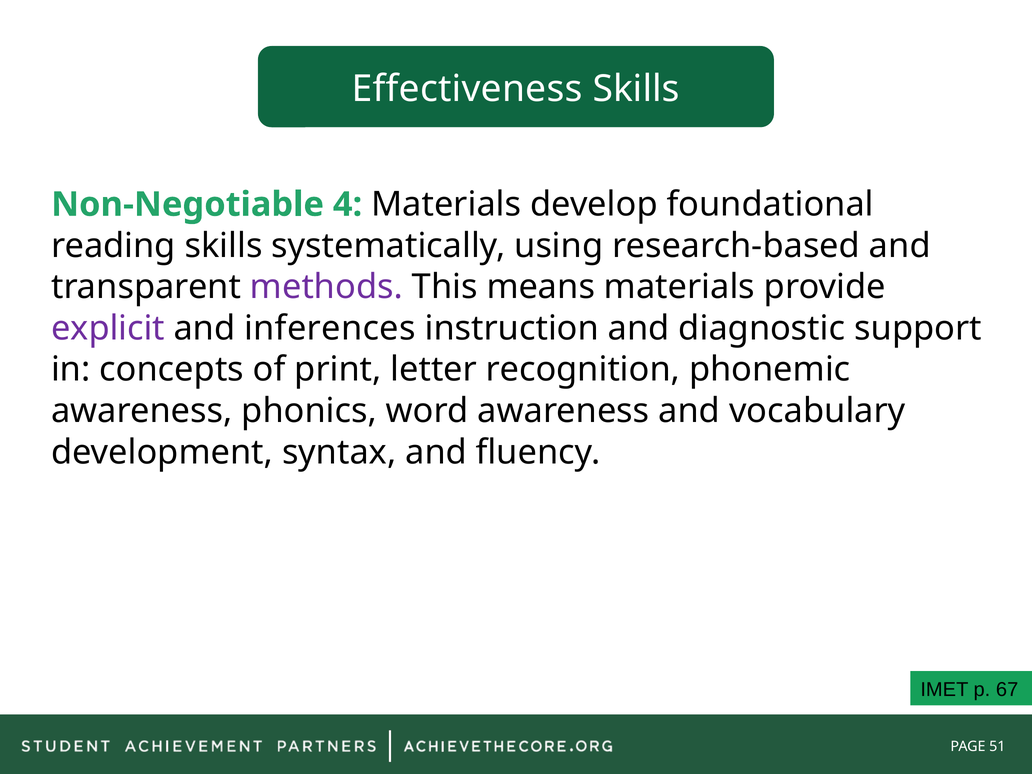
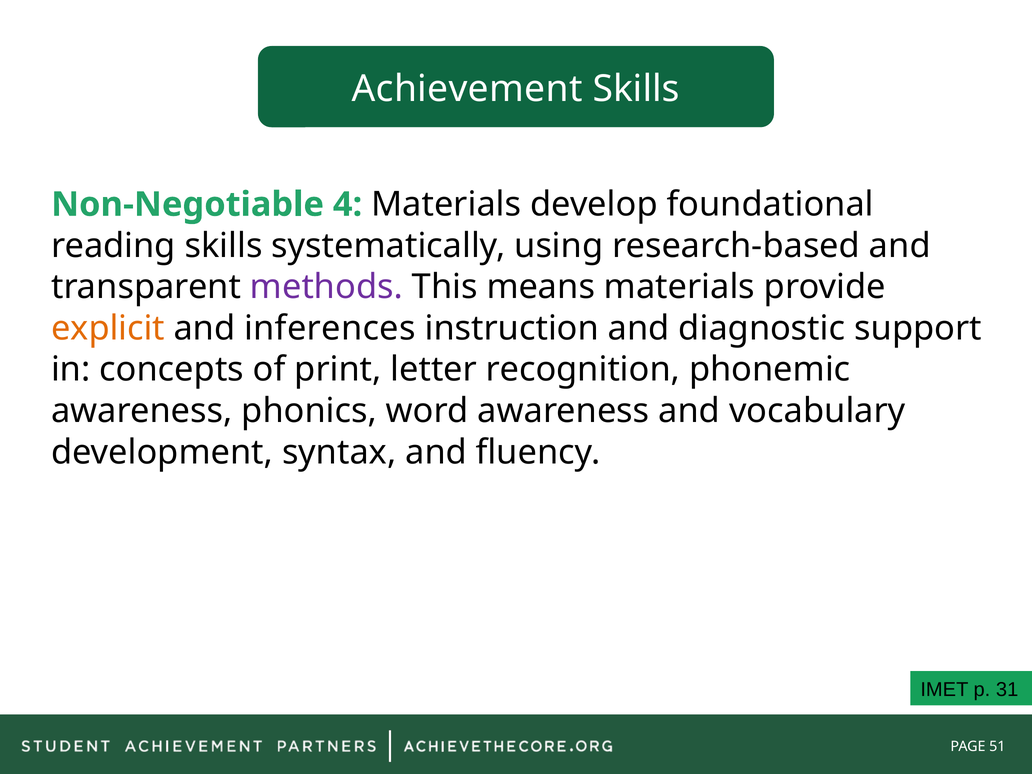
Effectiveness: Effectiveness -> Achievement
explicit colour: purple -> orange
67: 67 -> 31
